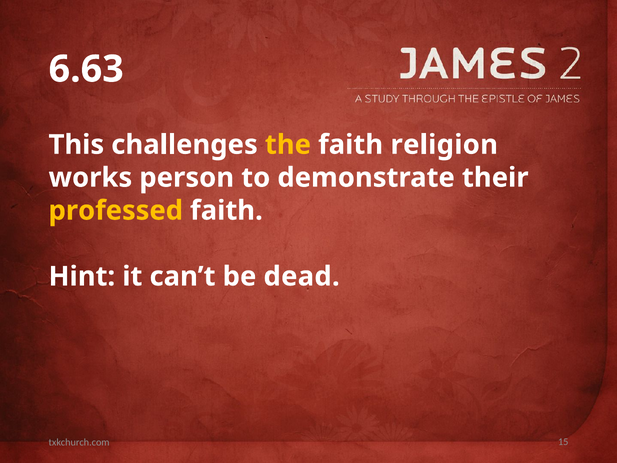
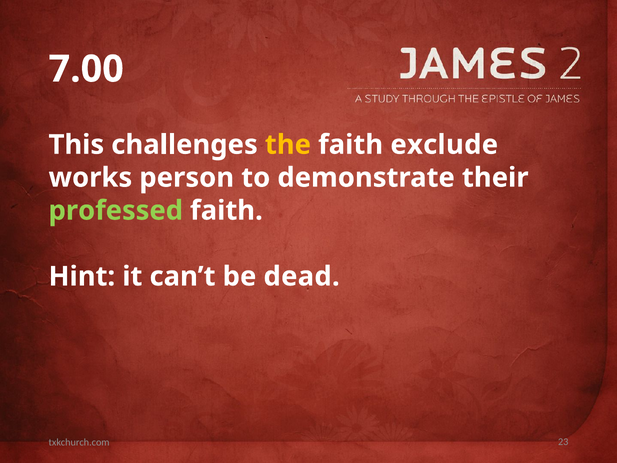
6.63: 6.63 -> 7.00
religion: religion -> exclude
professed colour: yellow -> light green
15: 15 -> 23
